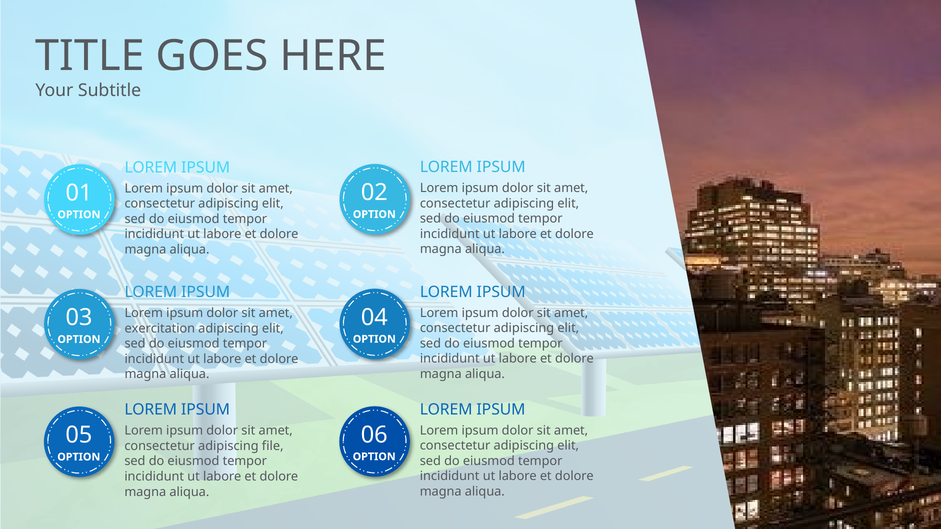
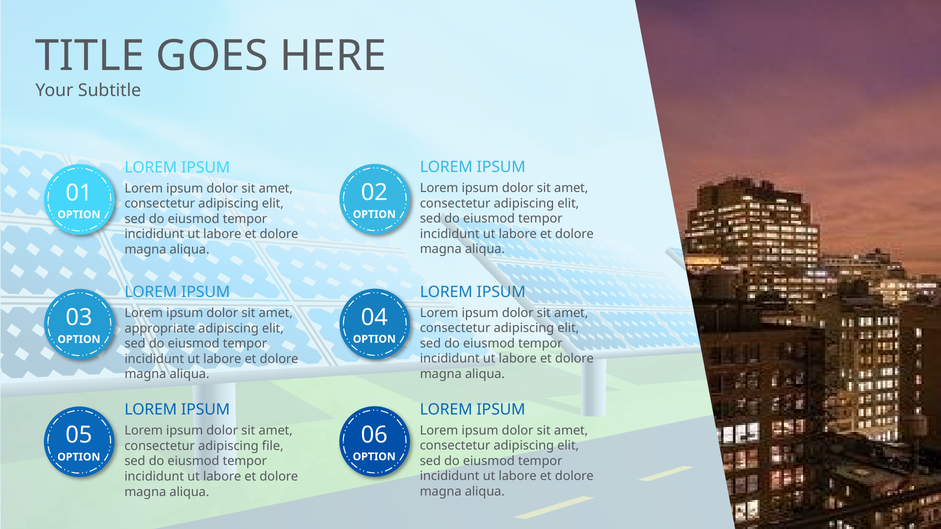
exercitation: exercitation -> appropriate
